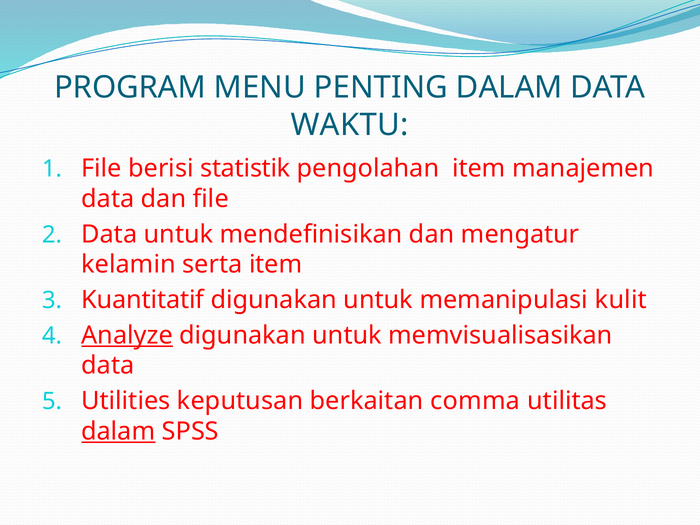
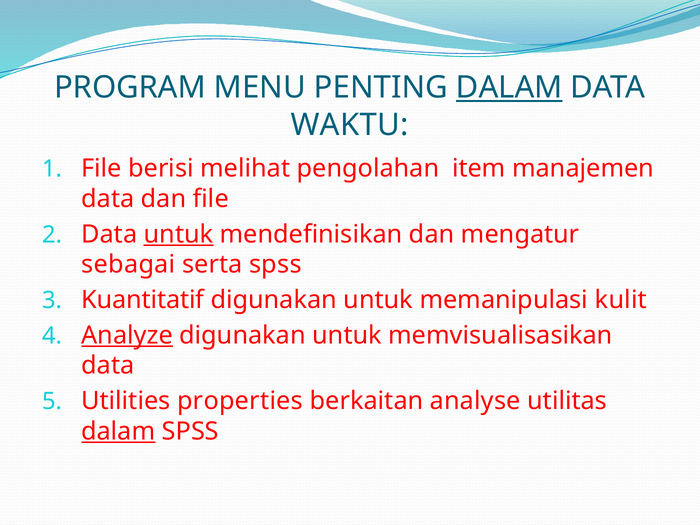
DALAM at (509, 88) underline: none -> present
statistik: statistik -> melihat
untuk at (179, 234) underline: none -> present
kelamin: kelamin -> sebagai
serta item: item -> spss
keputusan: keputusan -> properties
comma: comma -> analyse
